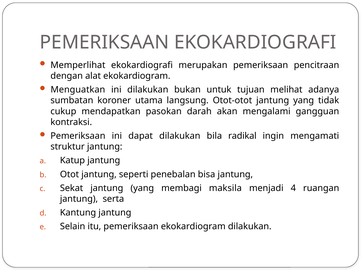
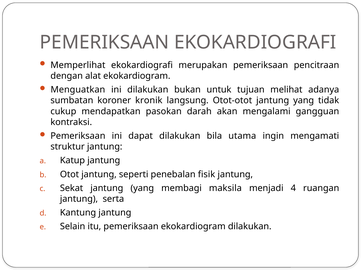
utama: utama -> kronik
radikal: radikal -> utama
bisa: bisa -> fisik
